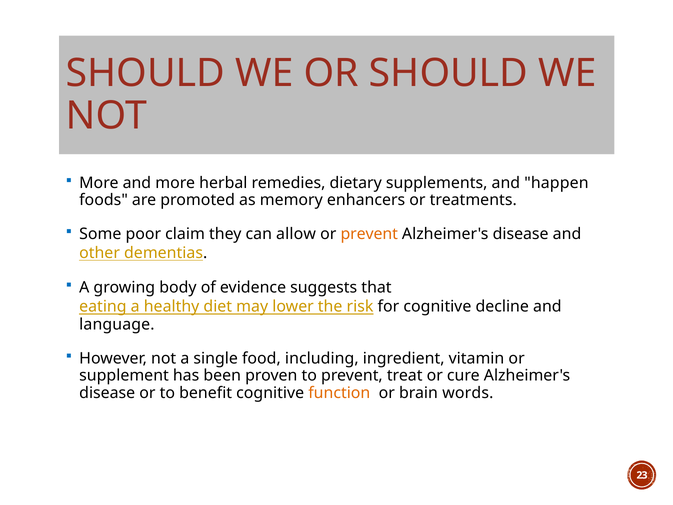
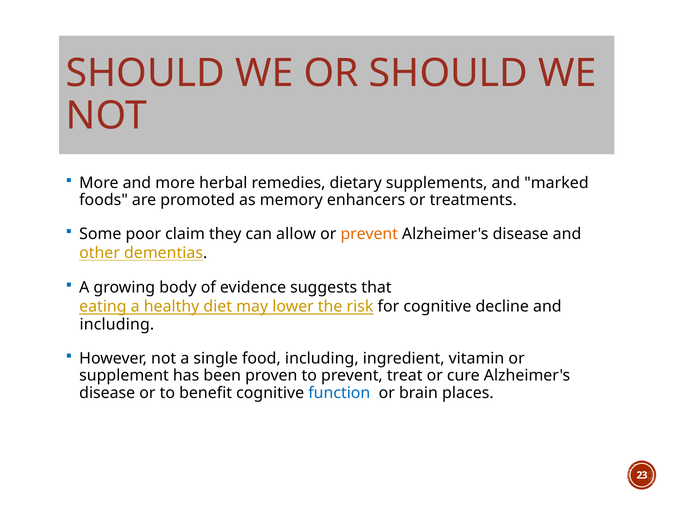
happen: happen -> marked
language at (117, 324): language -> including
function colour: orange -> blue
words: words -> places
